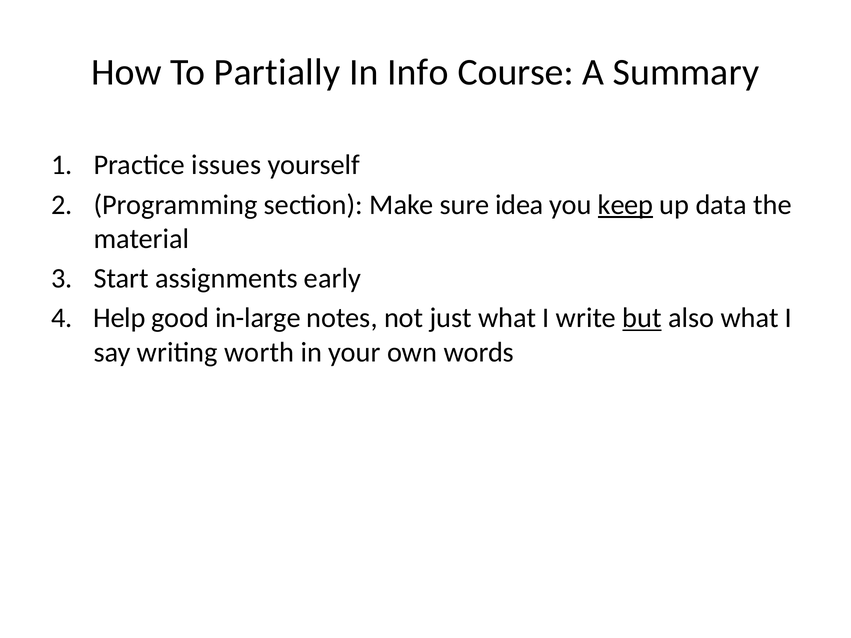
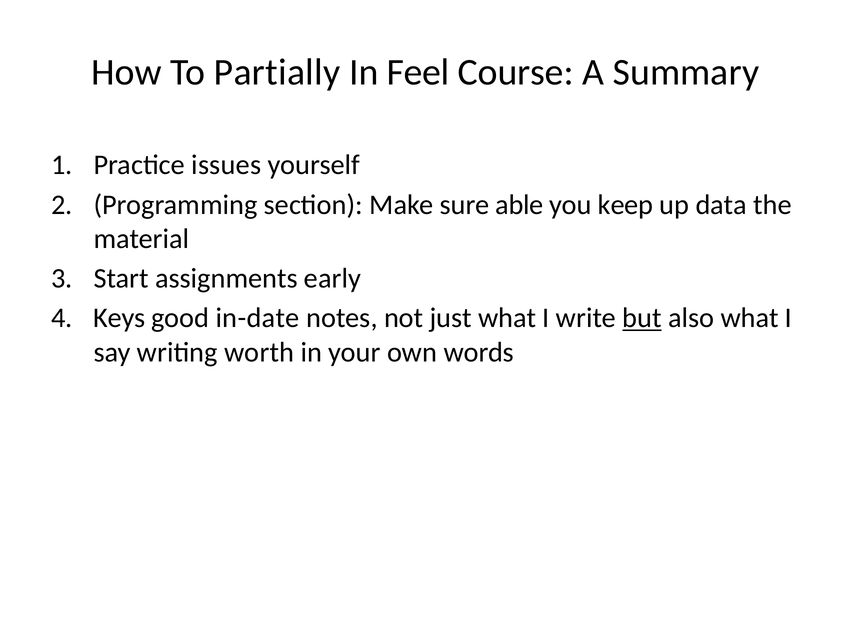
Info: Info -> Feel
idea: idea -> able
keep underline: present -> none
Help: Help -> Keys
in-large: in-large -> in-date
